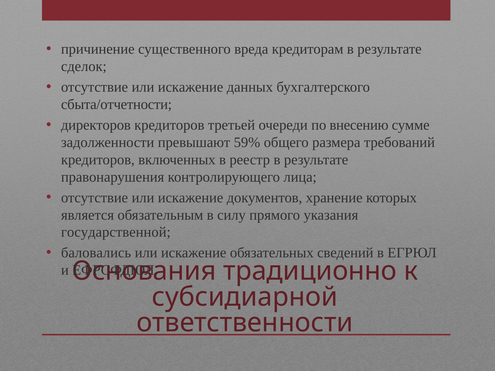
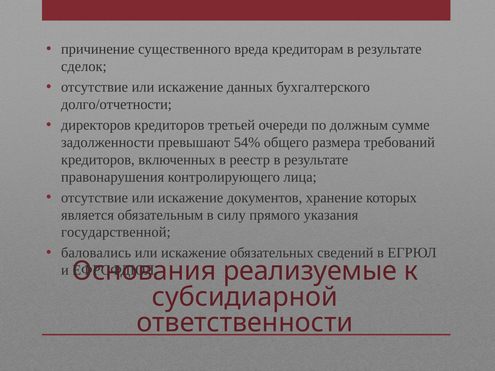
сбыта/отчетности: сбыта/отчетности -> долго/отчетности
внесению: внесению -> должным
59%: 59% -> 54%
традиционно: традиционно -> реализуемые
